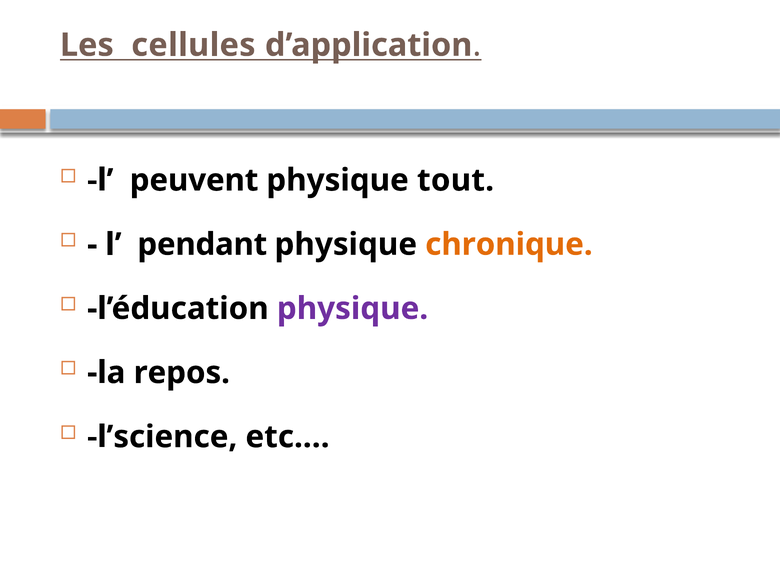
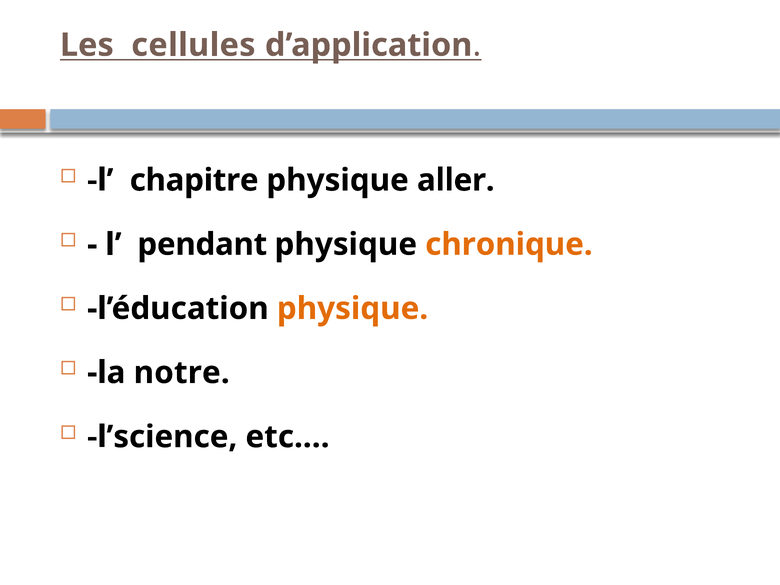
peuvent: peuvent -> chapitre
tout: tout -> aller
physique at (353, 309) colour: purple -> orange
repos: repos -> notre
